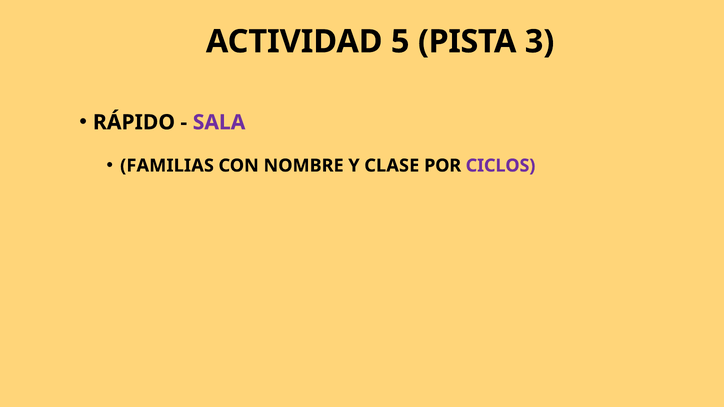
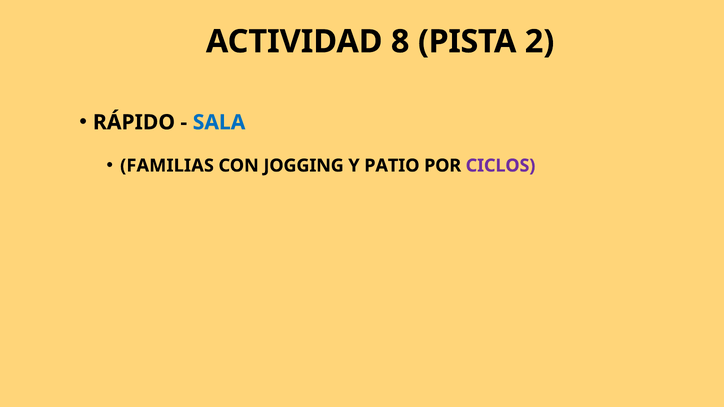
5: 5 -> 8
3: 3 -> 2
SALA colour: purple -> blue
NOMBRE: NOMBRE -> JOGGING
CLASE: CLASE -> PATIO
